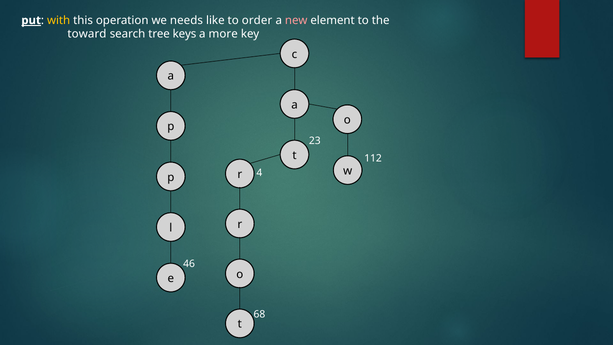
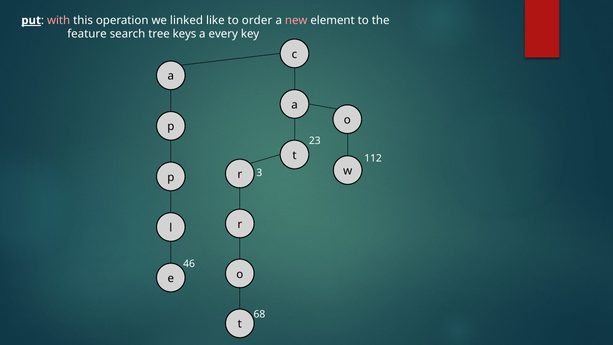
with colour: yellow -> pink
needs: needs -> linked
toward: toward -> feature
more: more -> every
4: 4 -> 3
